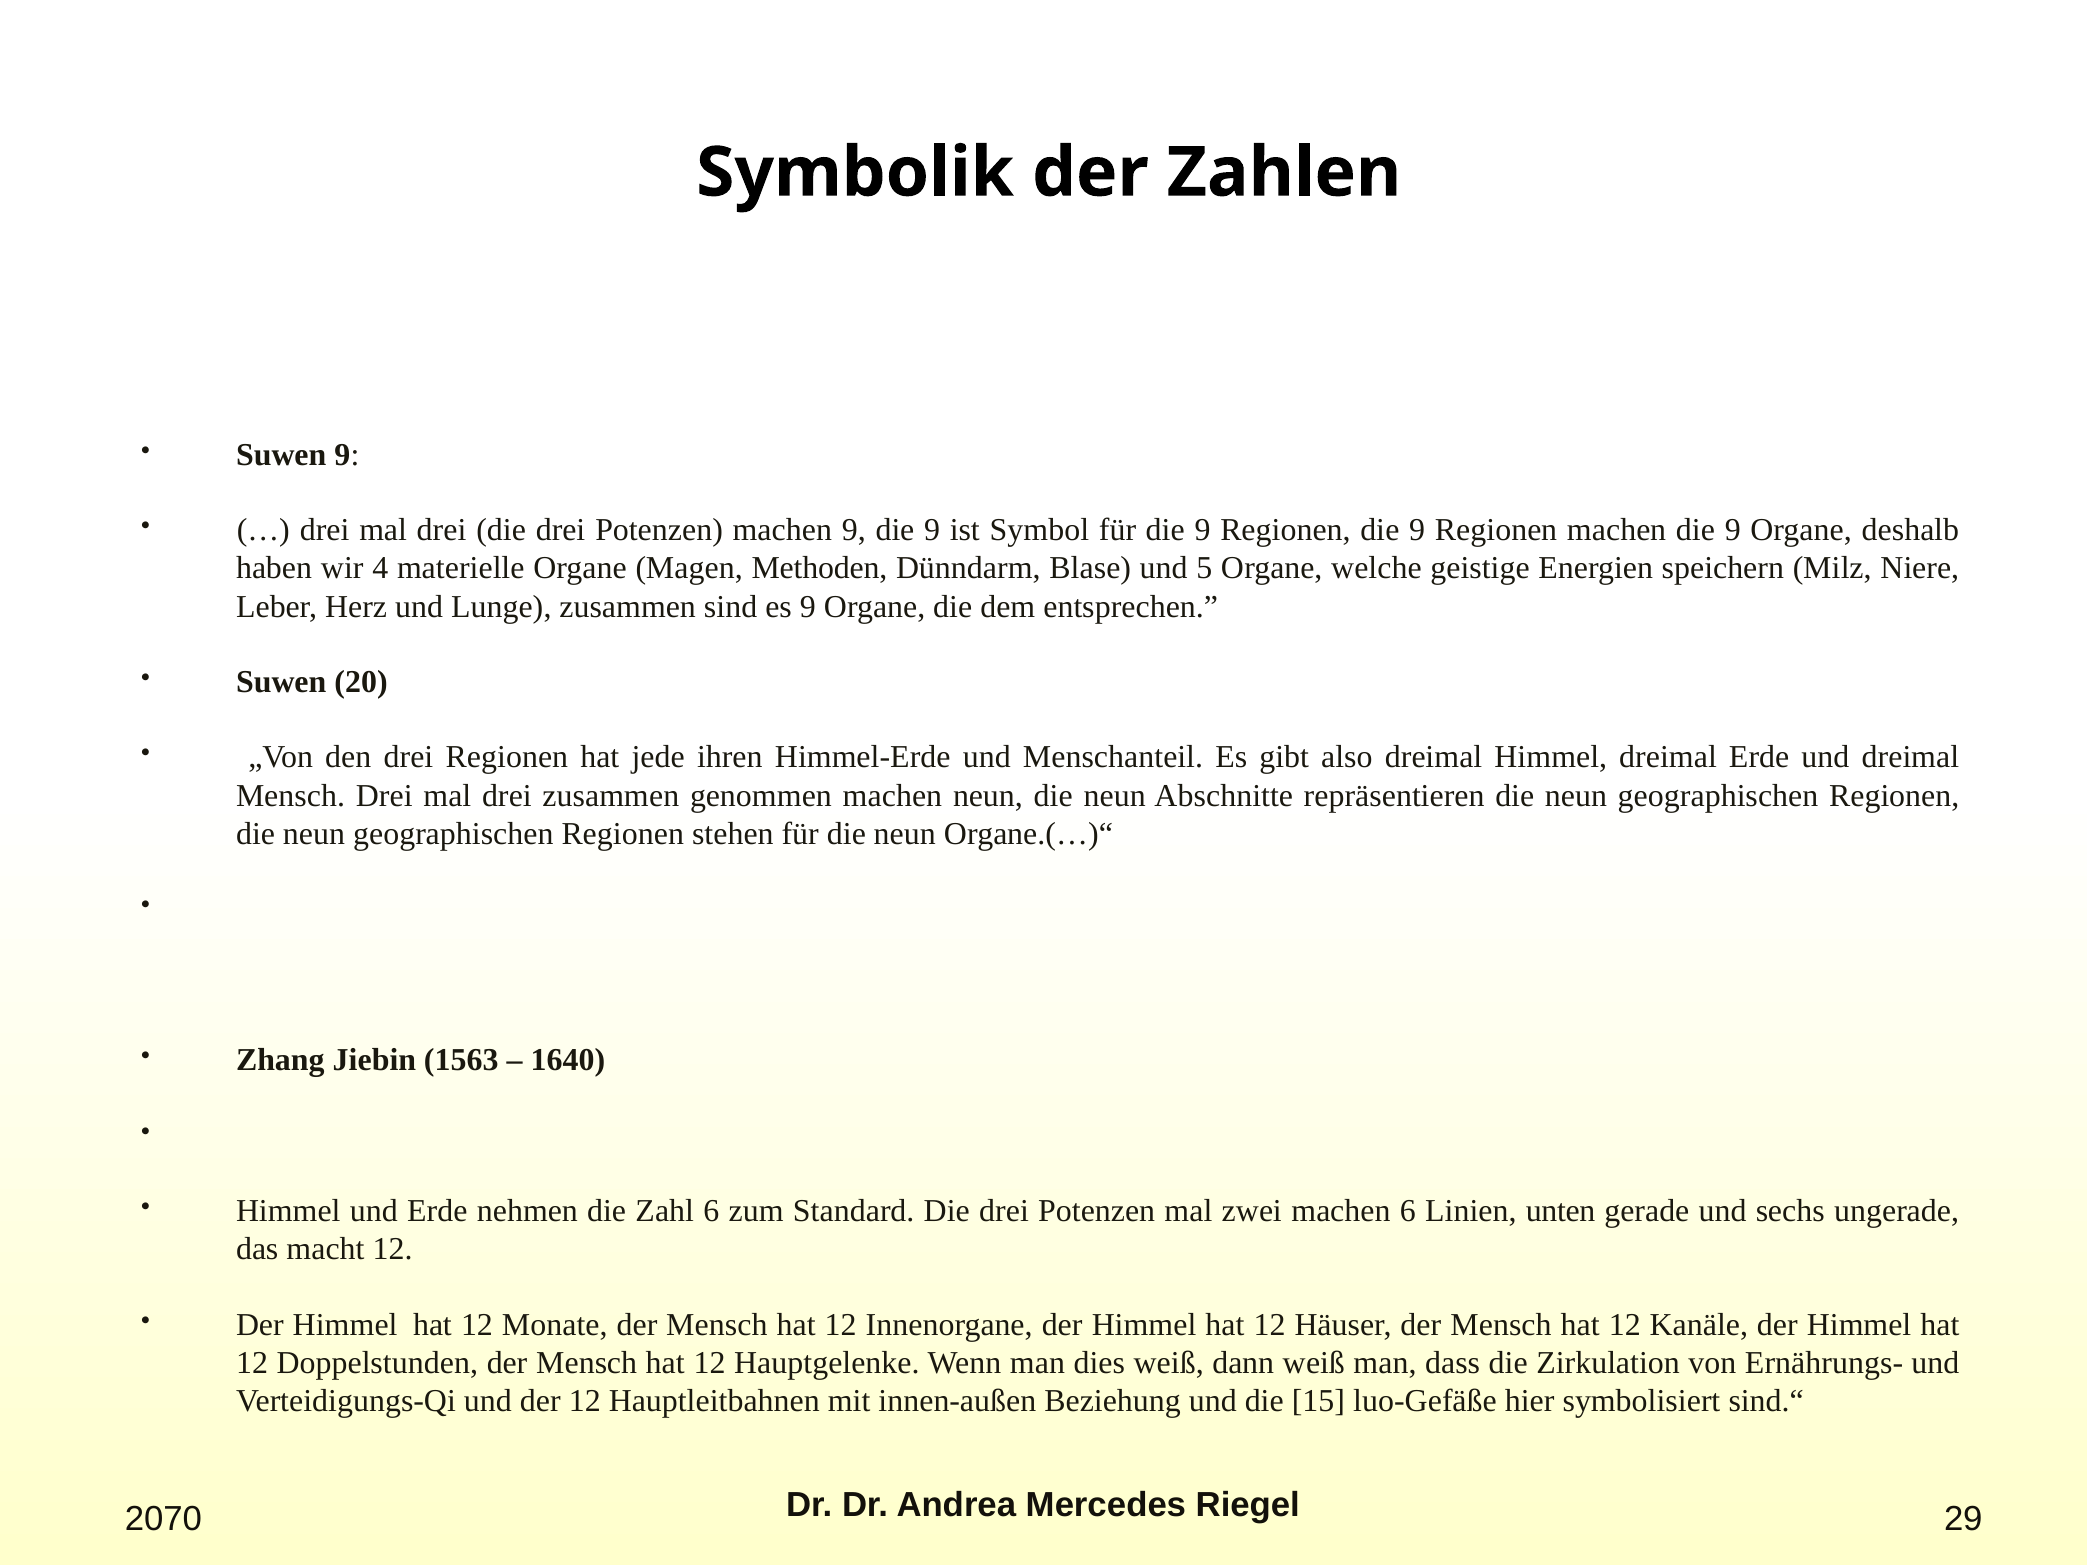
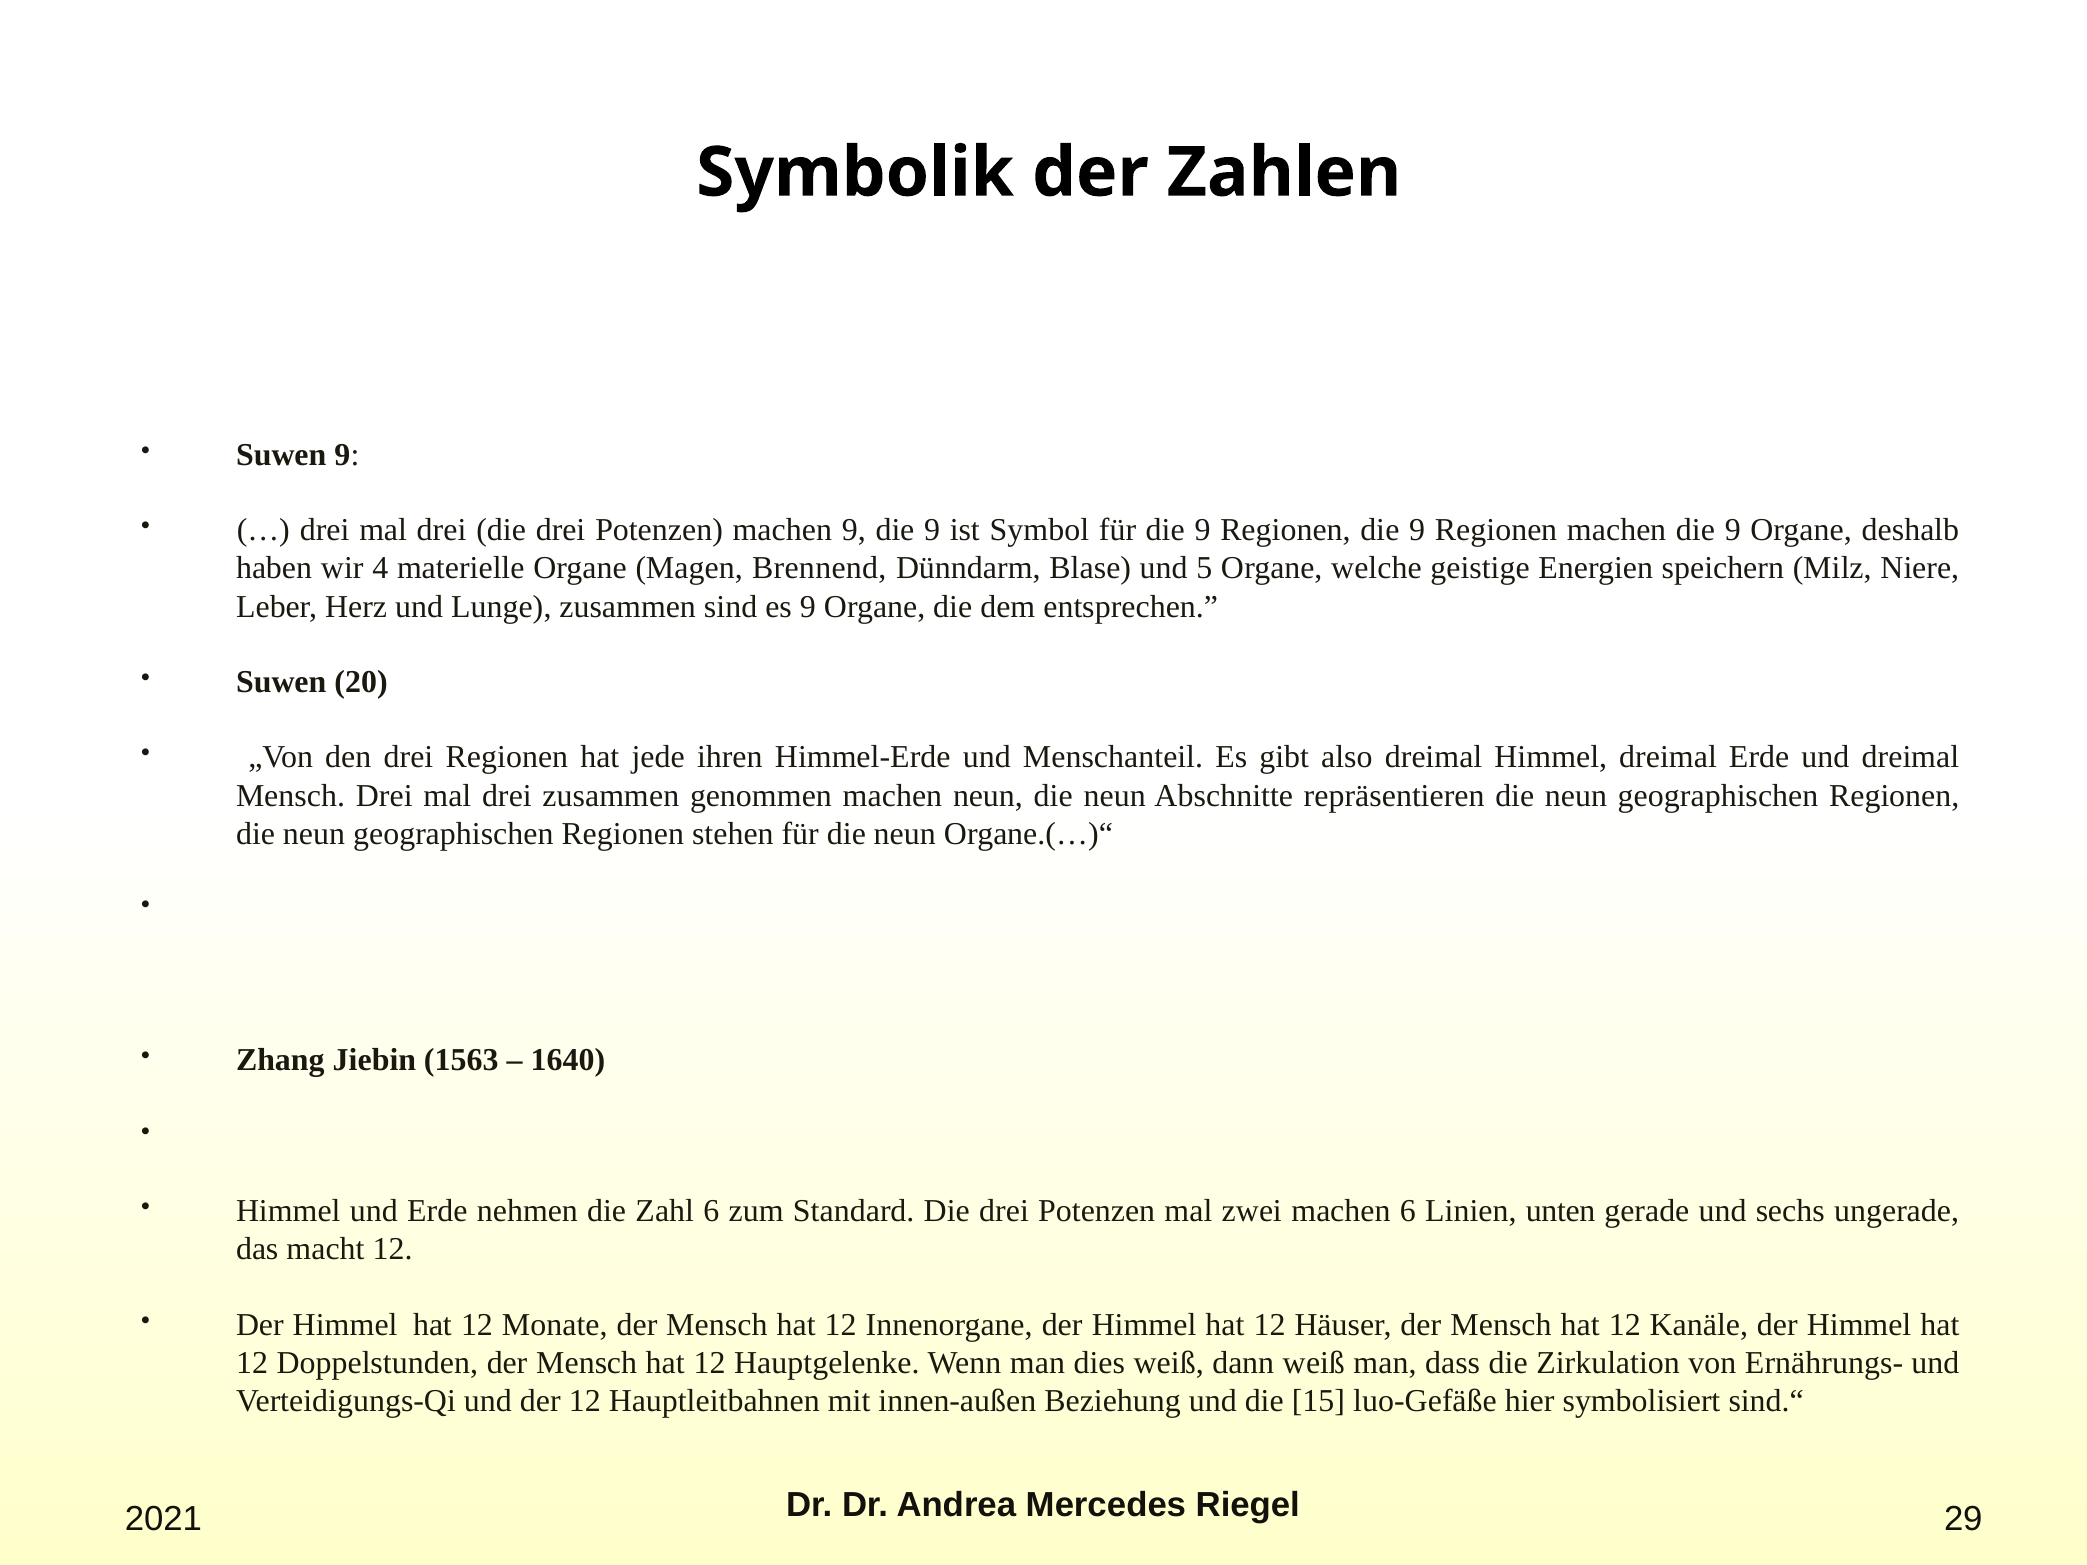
Methoden: Methoden -> Brennend
2070: 2070 -> 2021
